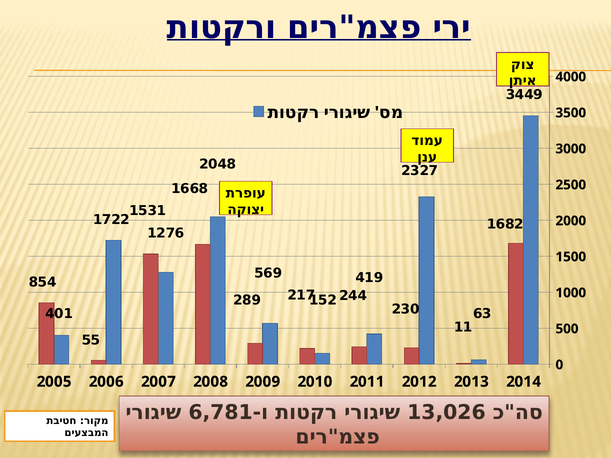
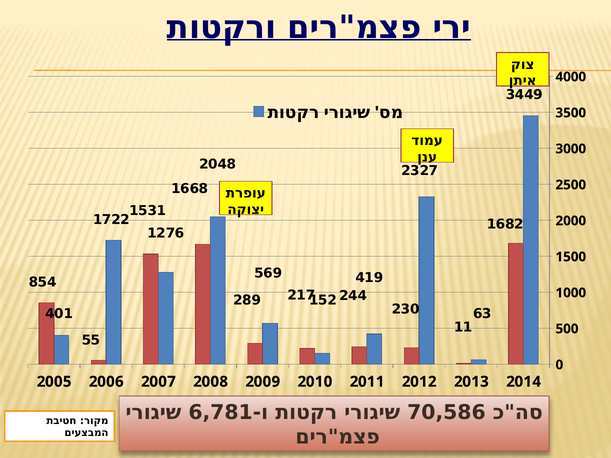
13,026: 13,026 -> 70,586
